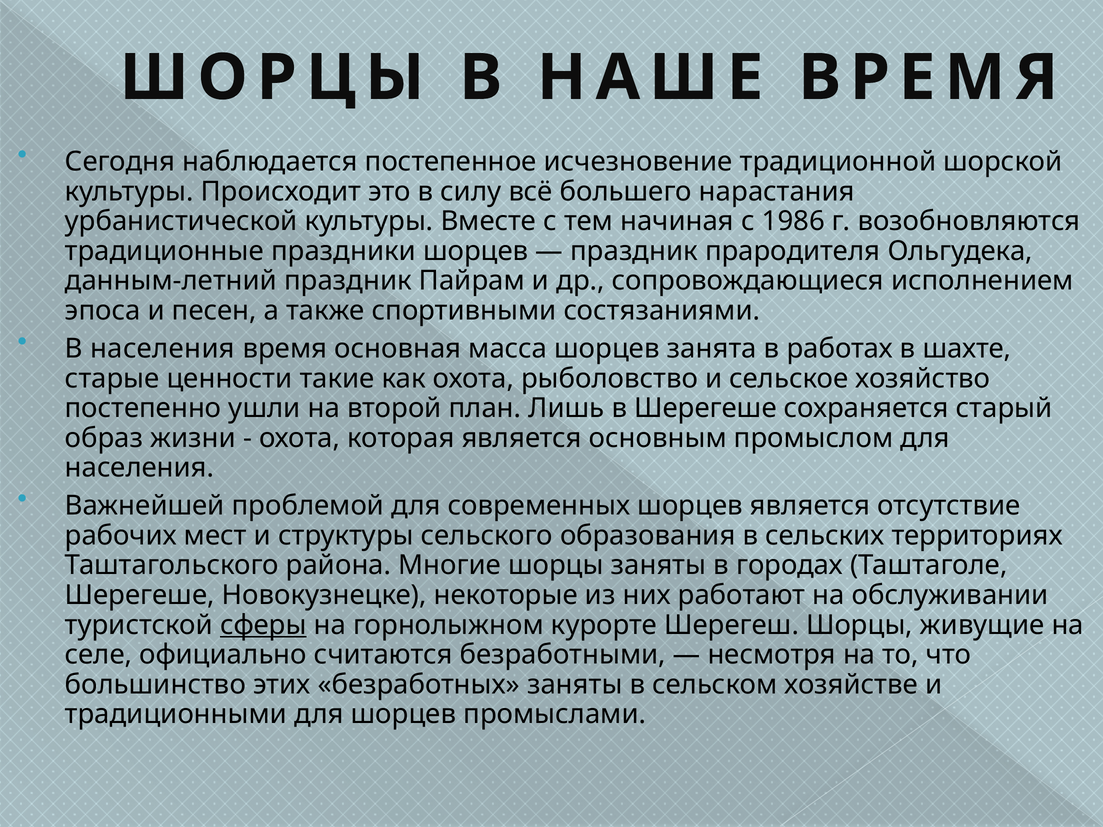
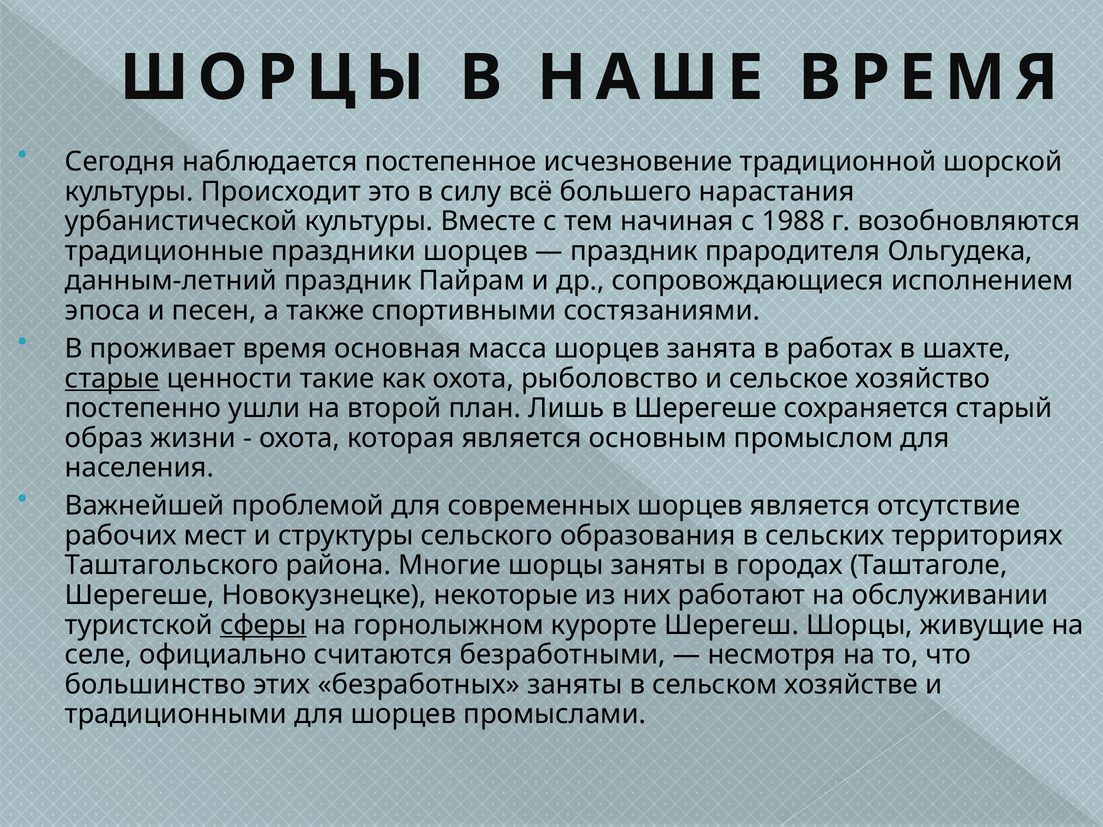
1986: 1986 -> 1988
В населения: населения -> проживает
старые underline: none -> present
